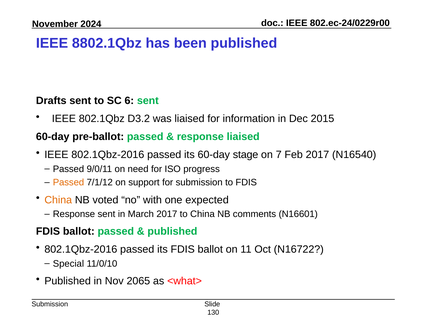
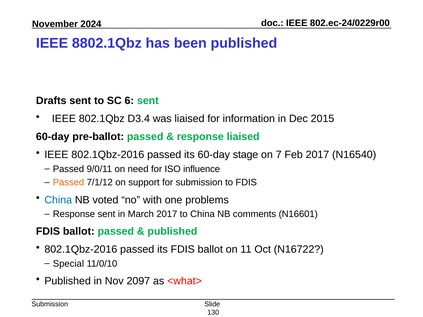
D3.2: D3.2 -> D3.4
progress: progress -> influence
China at (58, 200) colour: orange -> blue
expected: expected -> problems
2065: 2065 -> 2097
